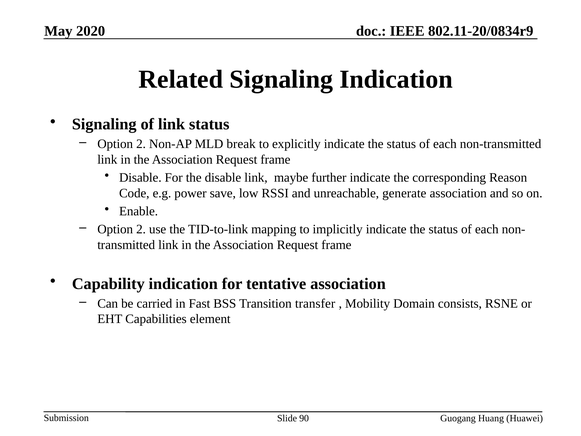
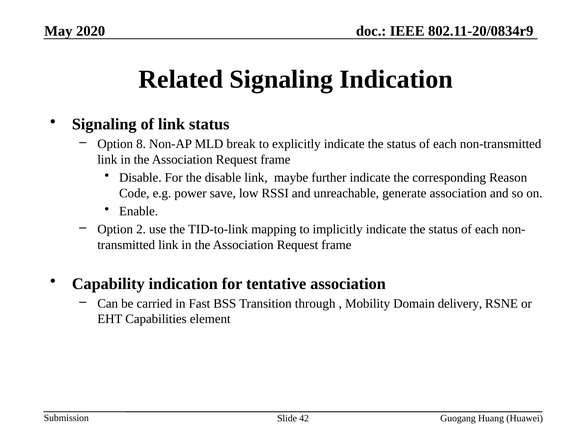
2 at (141, 144): 2 -> 8
transfer: transfer -> through
consists: consists -> delivery
90: 90 -> 42
